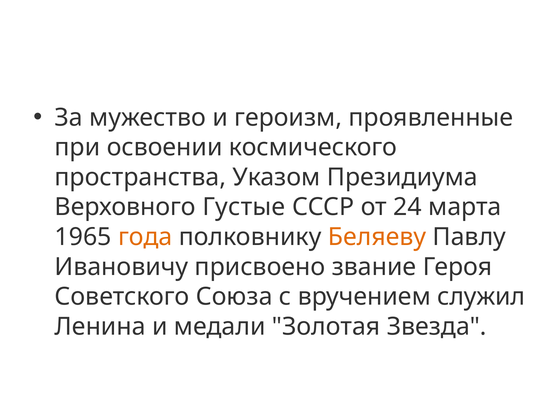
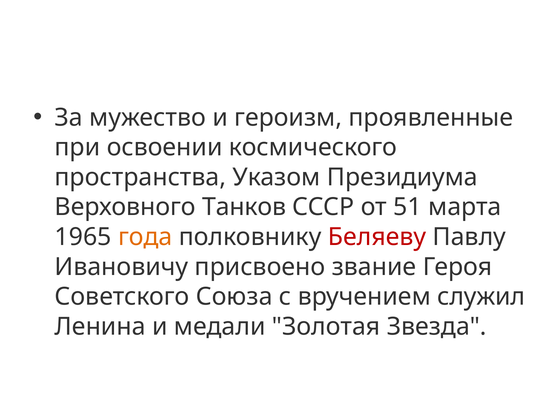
Густые: Густые -> Танков
24: 24 -> 51
Беляеву colour: orange -> red
